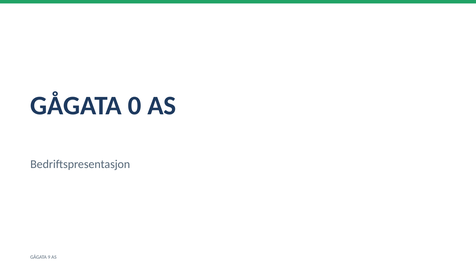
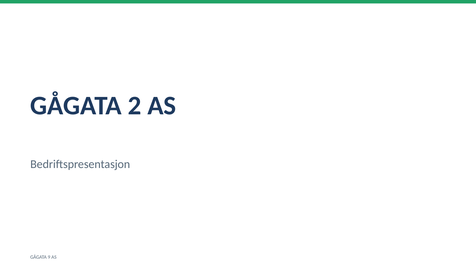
0: 0 -> 2
